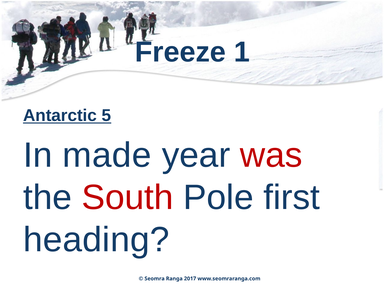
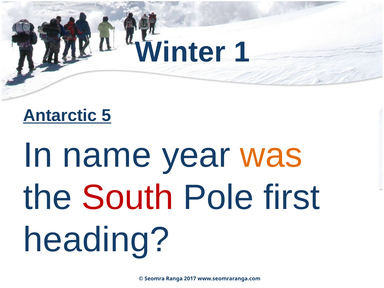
Freeze: Freeze -> Winter
made: made -> name
was colour: red -> orange
